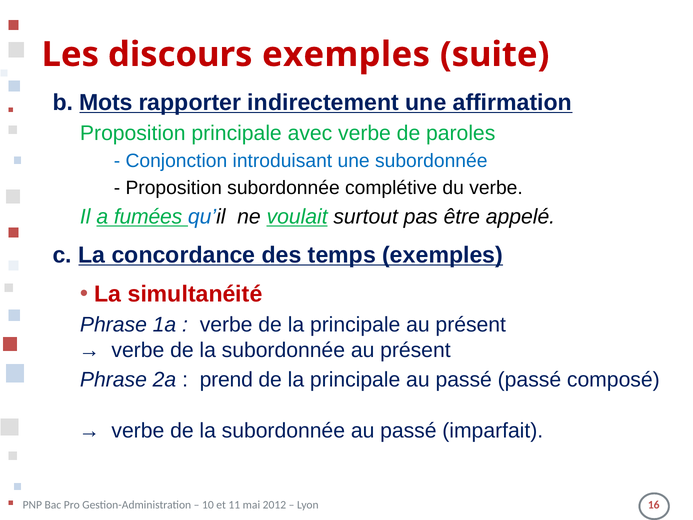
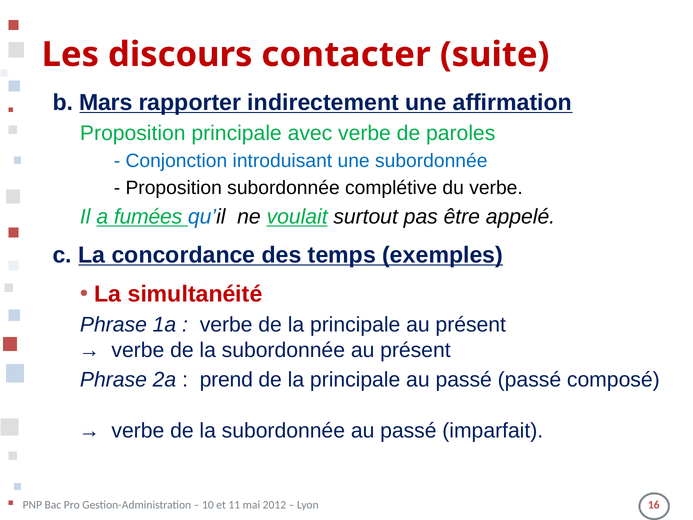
discours exemples: exemples -> contacter
Mots: Mots -> Mars
